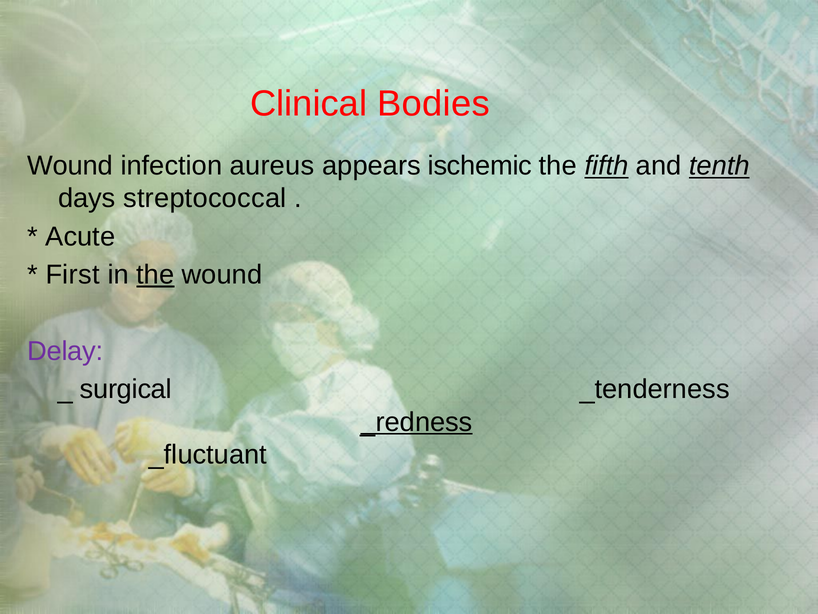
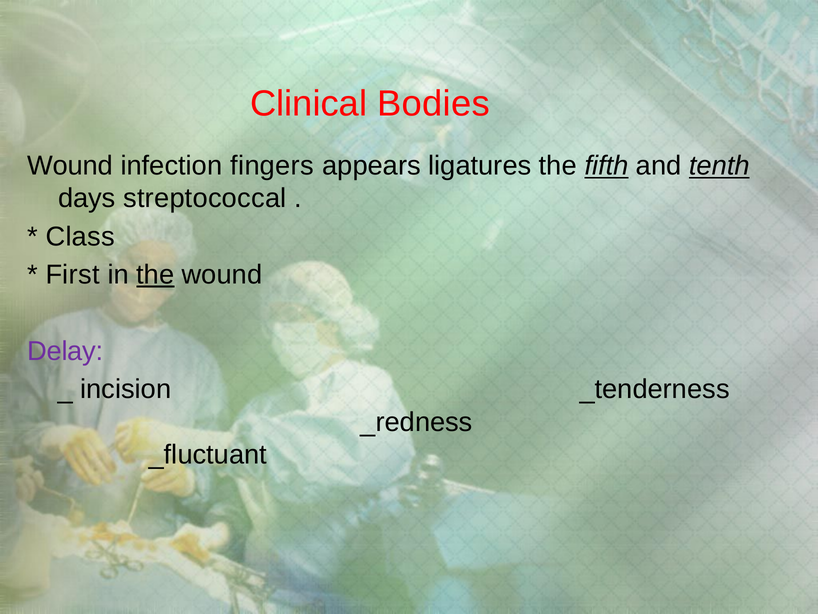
aureus: aureus -> fingers
ischemic: ischemic -> ligatures
Acute: Acute -> Class
surgical: surgical -> incision
_redness underline: present -> none
